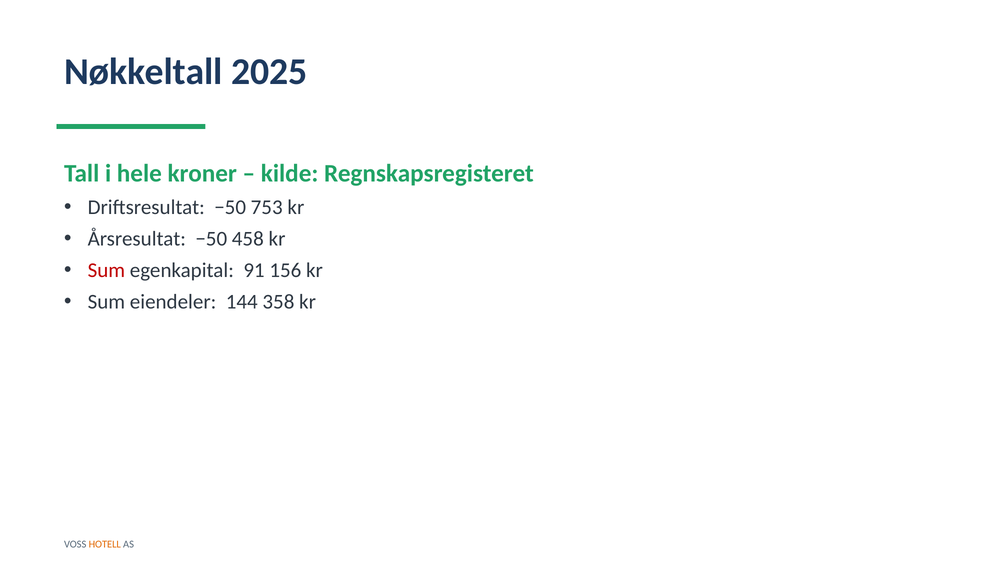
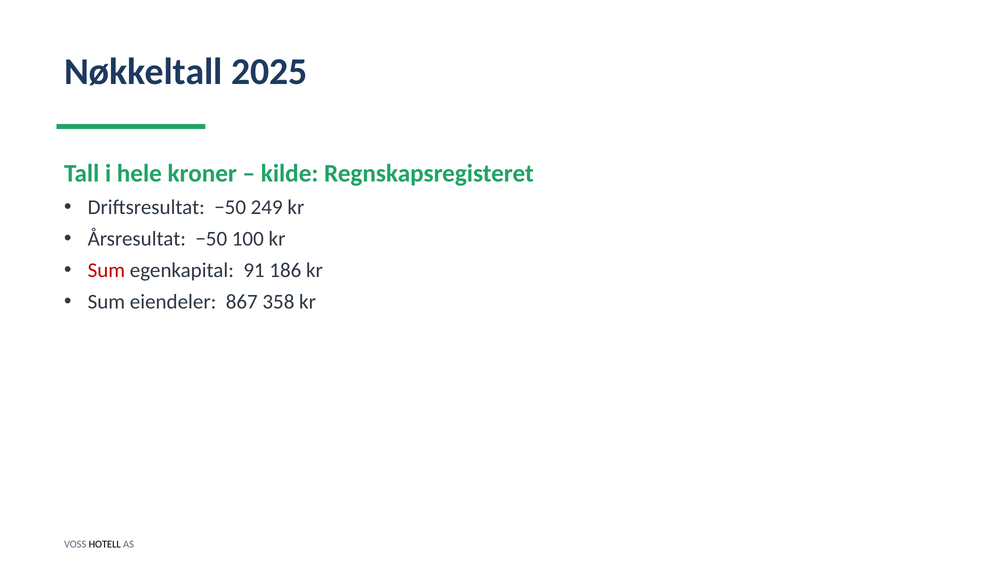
753: 753 -> 249
458: 458 -> 100
156: 156 -> 186
144: 144 -> 867
HOTELL colour: orange -> black
